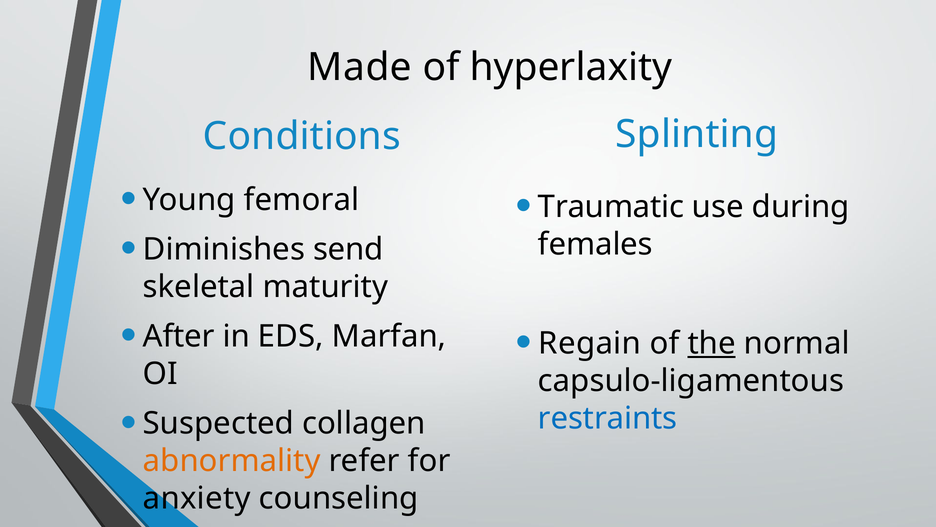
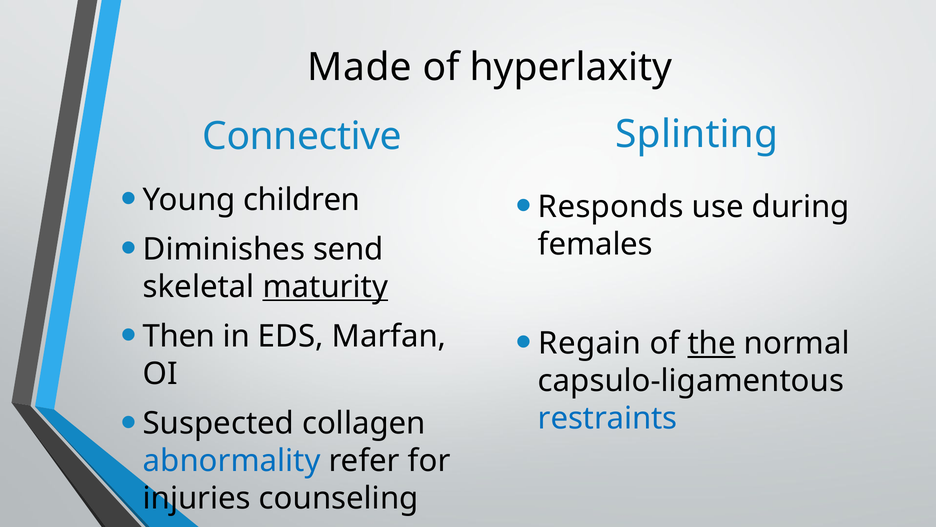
Conditions: Conditions -> Connective
femoral: femoral -> children
Traumatic: Traumatic -> Responds
maturity underline: none -> present
After: After -> Then
abnormality colour: orange -> blue
anxiety: anxiety -> injuries
